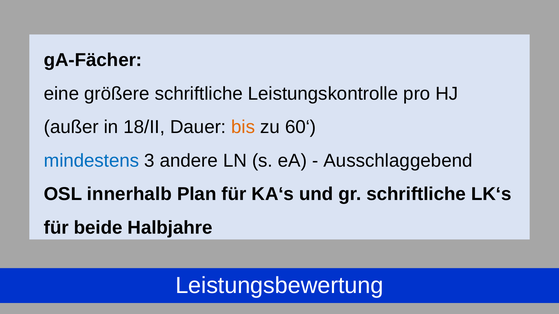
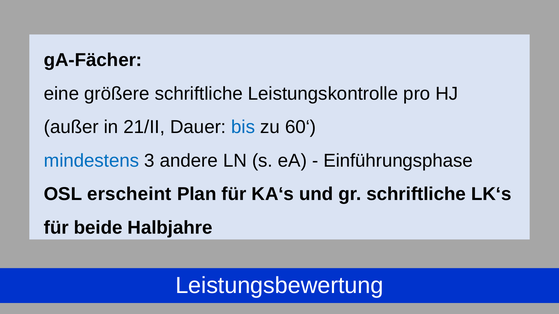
18/II: 18/II -> 21/II
bis colour: orange -> blue
Ausschlaggebend: Ausschlaggebend -> Einführungsphase
innerhalb: innerhalb -> erscheint
